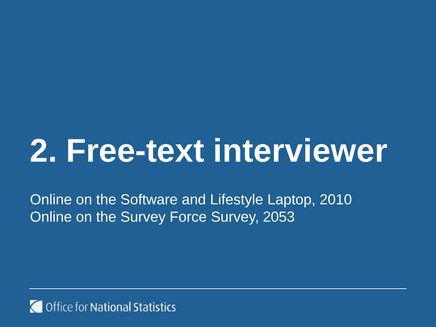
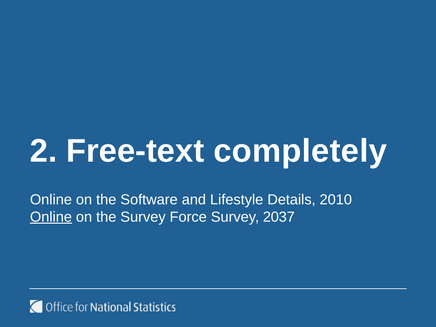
interviewer: interviewer -> completely
Laptop: Laptop -> Details
Online at (51, 217) underline: none -> present
2053: 2053 -> 2037
